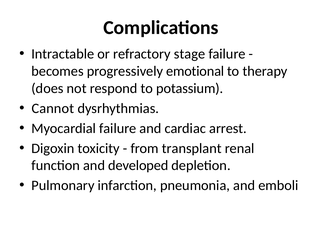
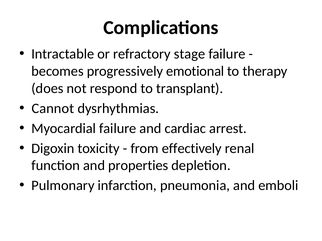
potassium: potassium -> transplant
transplant: transplant -> effectively
developed: developed -> properties
